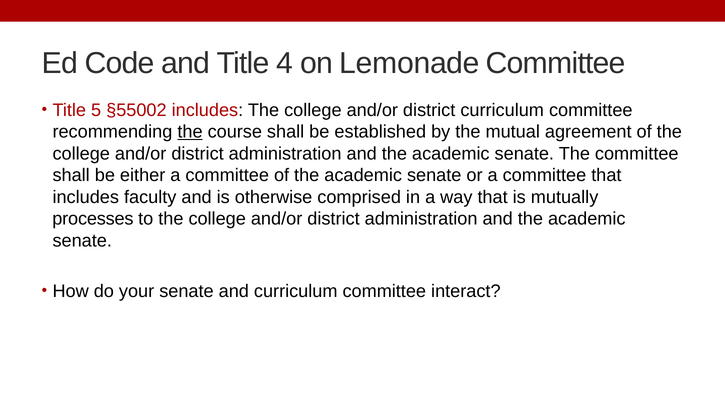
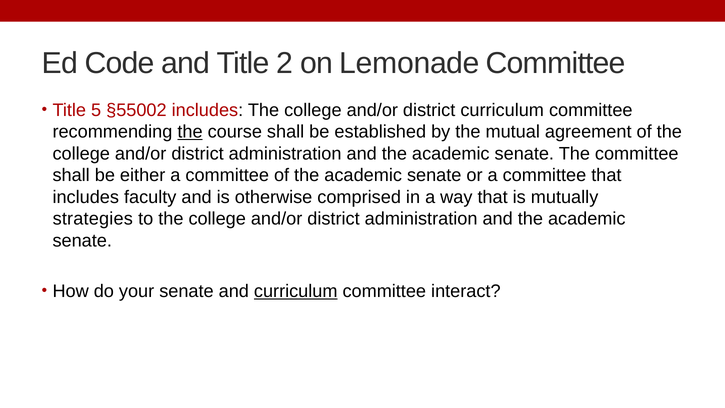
4: 4 -> 2
processes: processes -> strategies
curriculum at (296, 291) underline: none -> present
